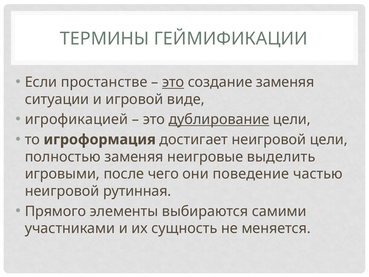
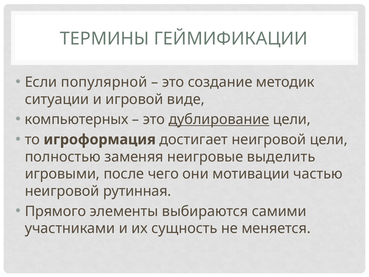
простанстве: простанстве -> популярной
это at (173, 82) underline: present -> none
создание заменяя: заменяя -> методик
игрофикацией: игрофикацией -> компьютерных
поведение: поведение -> мотивации
